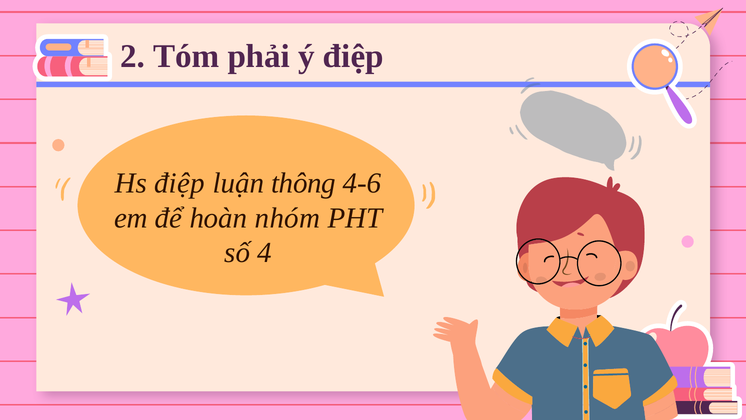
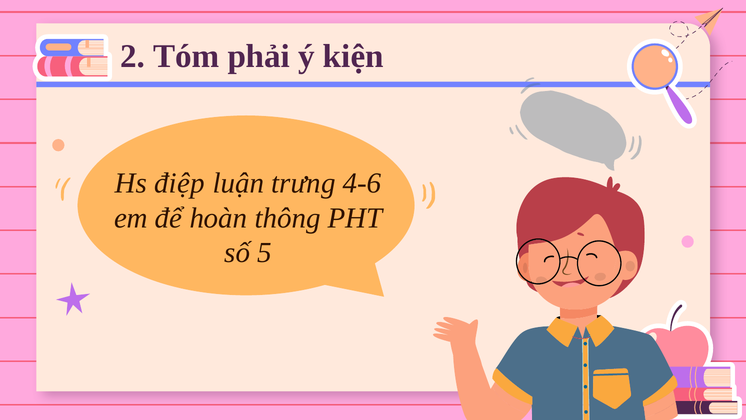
ý điệp: điệp -> kiện
thông: thông -> trưng
nhóm: nhóm -> thông
4: 4 -> 5
